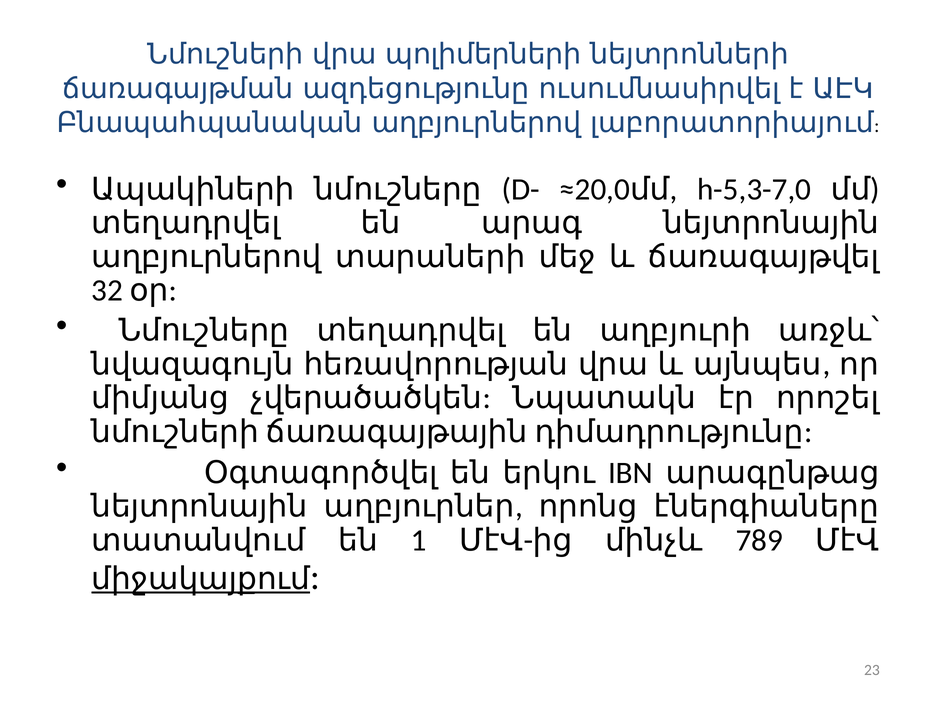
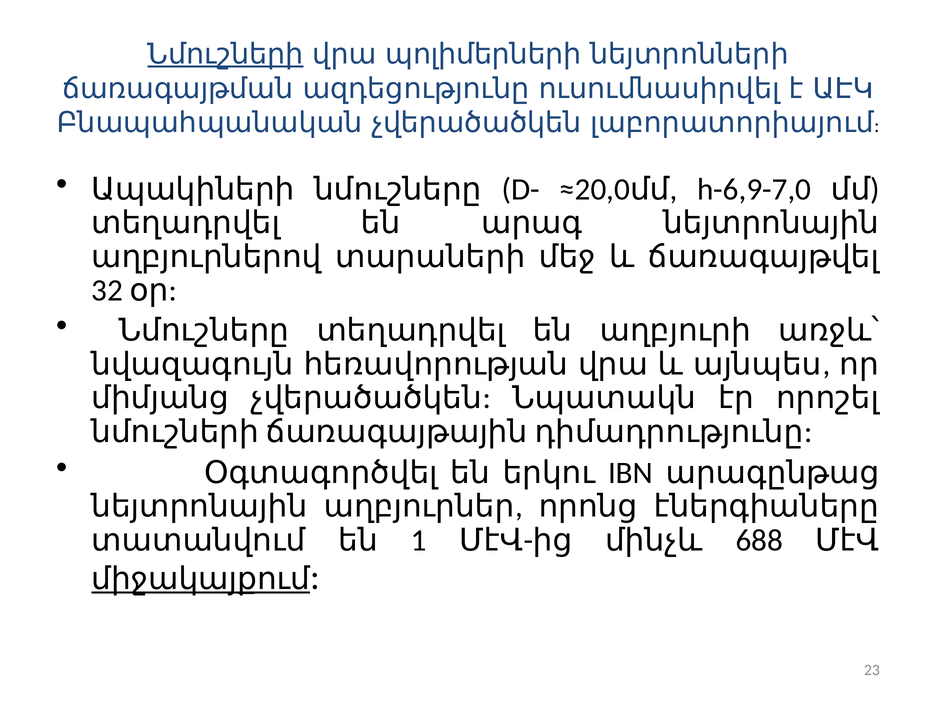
Նմուշների underline: none -> present
Բնապահպանական աղբյուրներով: աղբյուրներով -> չվերածածկեն
h-5,3-7,0: h-5,3-7,0 -> h-6,9-7,0
789: 789 -> 688
